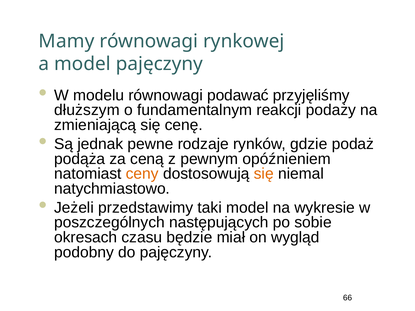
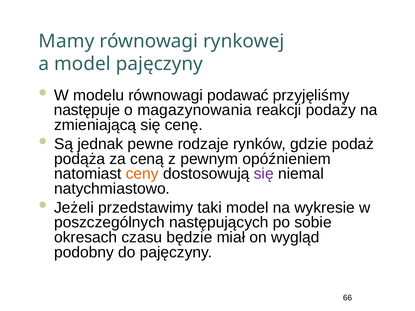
dłuższym: dłuższym -> następuje
fundamentalnym: fundamentalnym -> magazynowania
się at (264, 174) colour: orange -> purple
